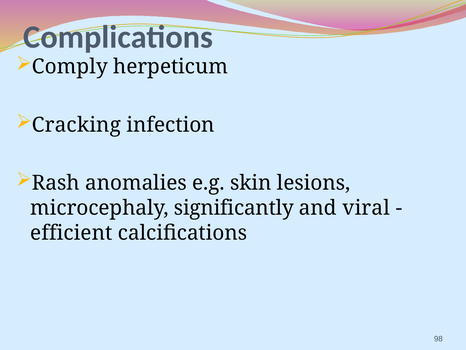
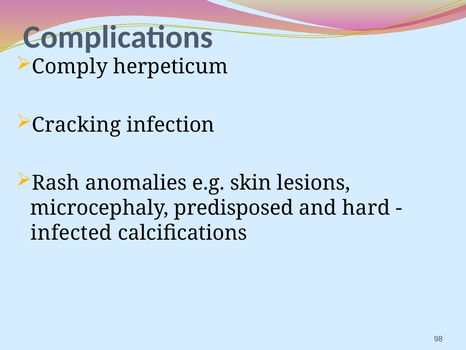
significantly: significantly -> predisposed
viral: viral -> hard
efficient: efficient -> infected
